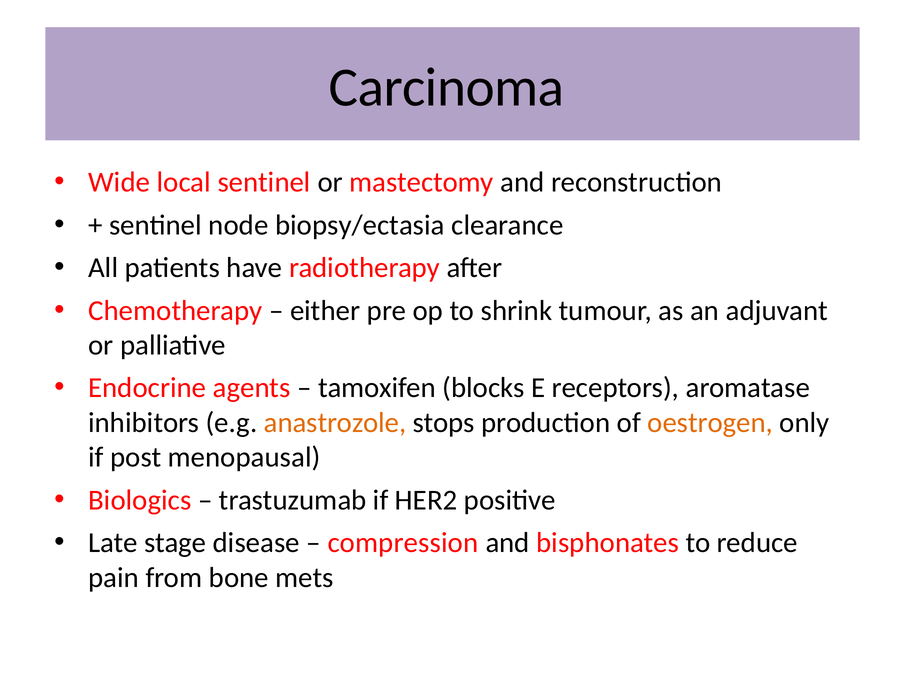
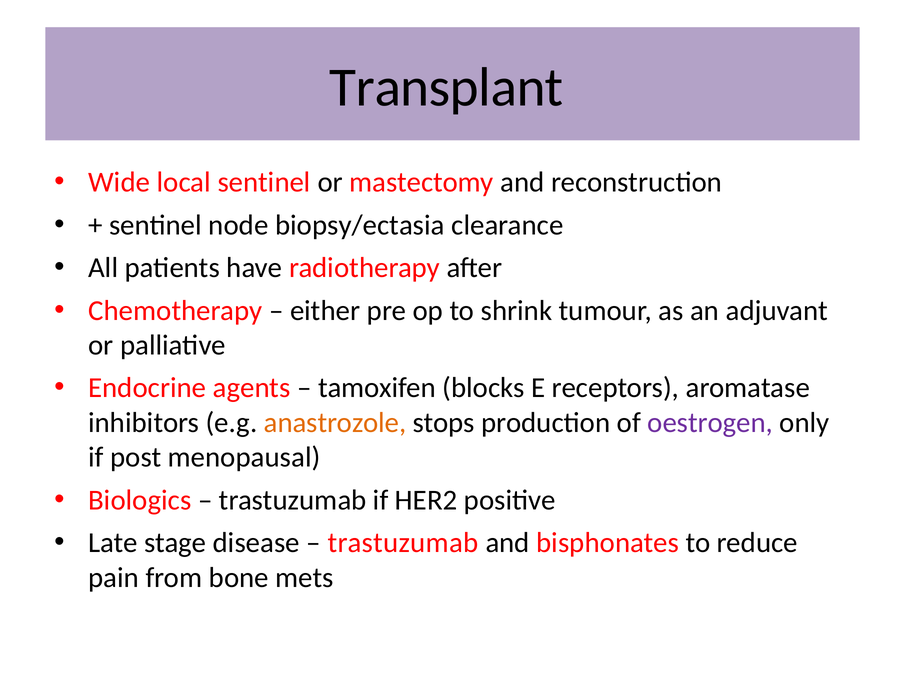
Carcinoma: Carcinoma -> Transplant
oestrogen colour: orange -> purple
compression at (403, 543): compression -> trastuzumab
